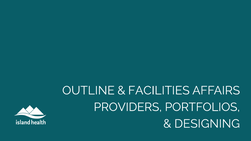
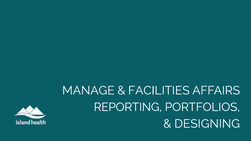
OUTLINE: OUTLINE -> MANAGE
PROVIDERS: PROVIDERS -> REPORTING
